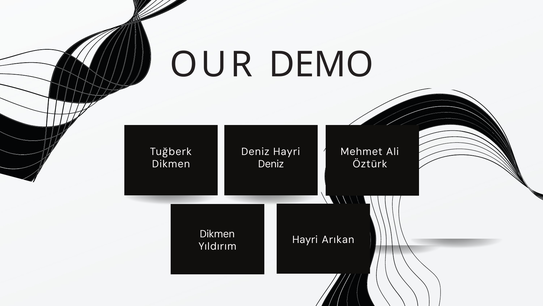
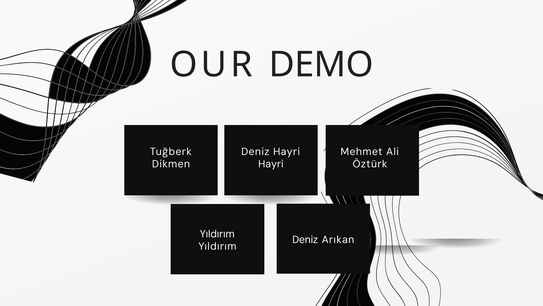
Deniz at (271, 164): Deniz -> Hayri
Dikmen at (217, 234): Dikmen -> Yıldırım
Hayri at (305, 239): Hayri -> Deniz
